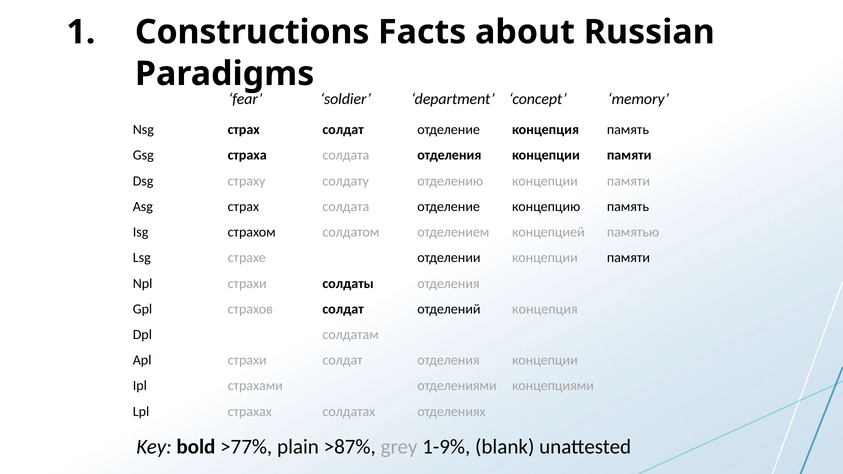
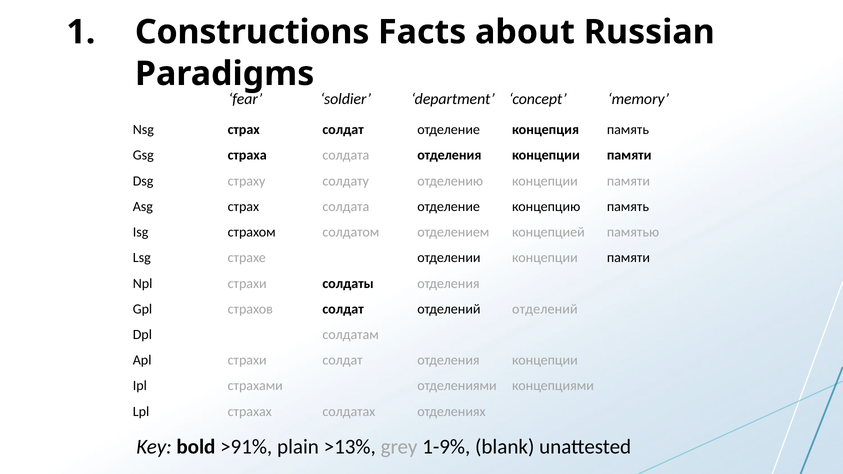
отделений концепция: концепция -> отделений
>77%: >77% -> >91%
>87%: >87% -> >13%
